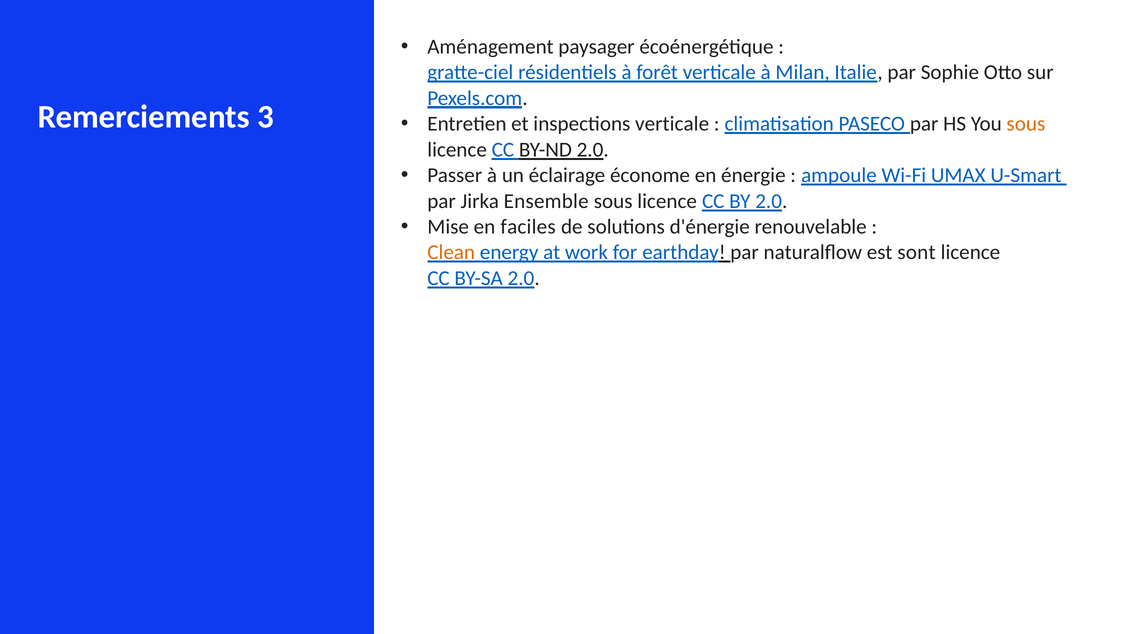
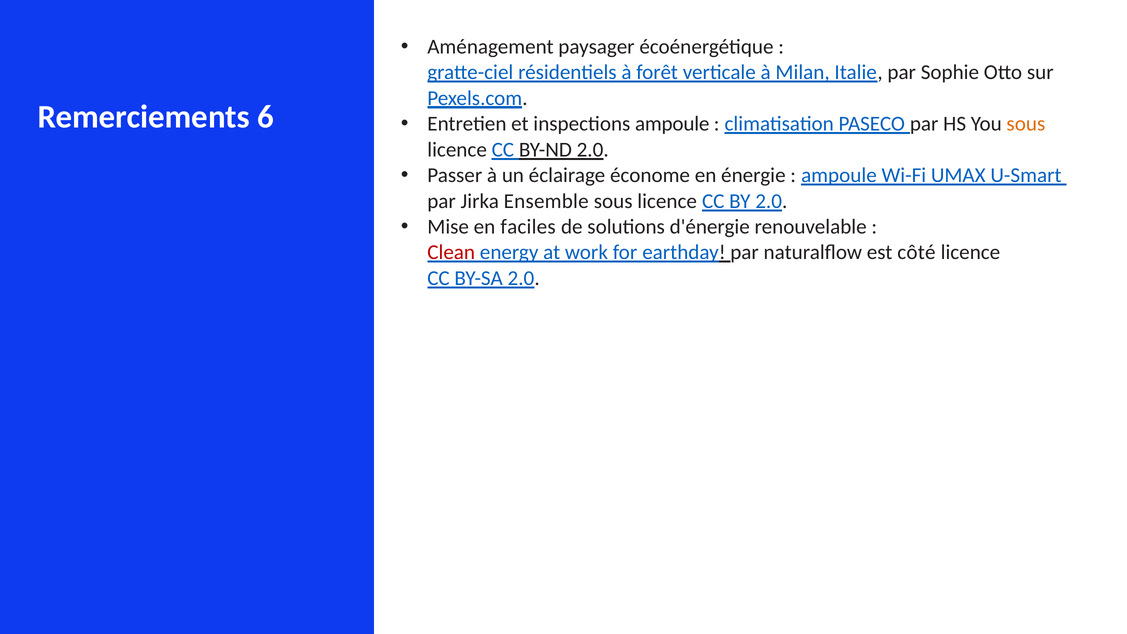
3: 3 -> 6
inspections verticale: verticale -> ampoule
Clean colour: orange -> red
sont: sont -> côté
